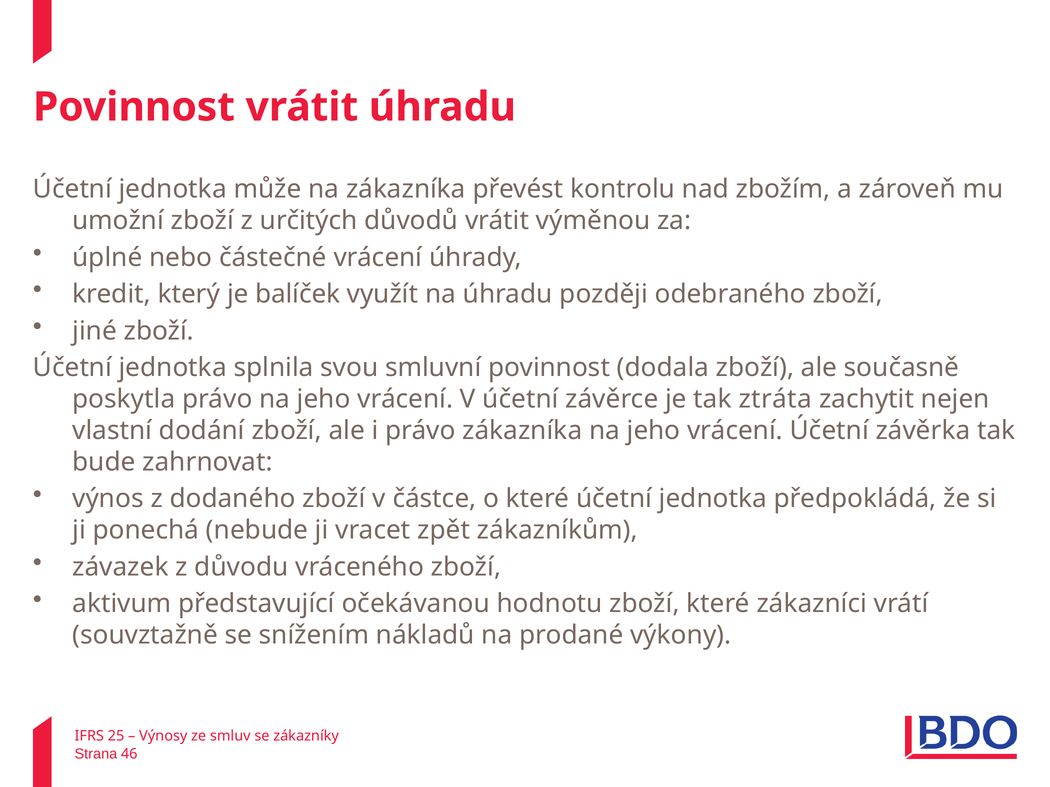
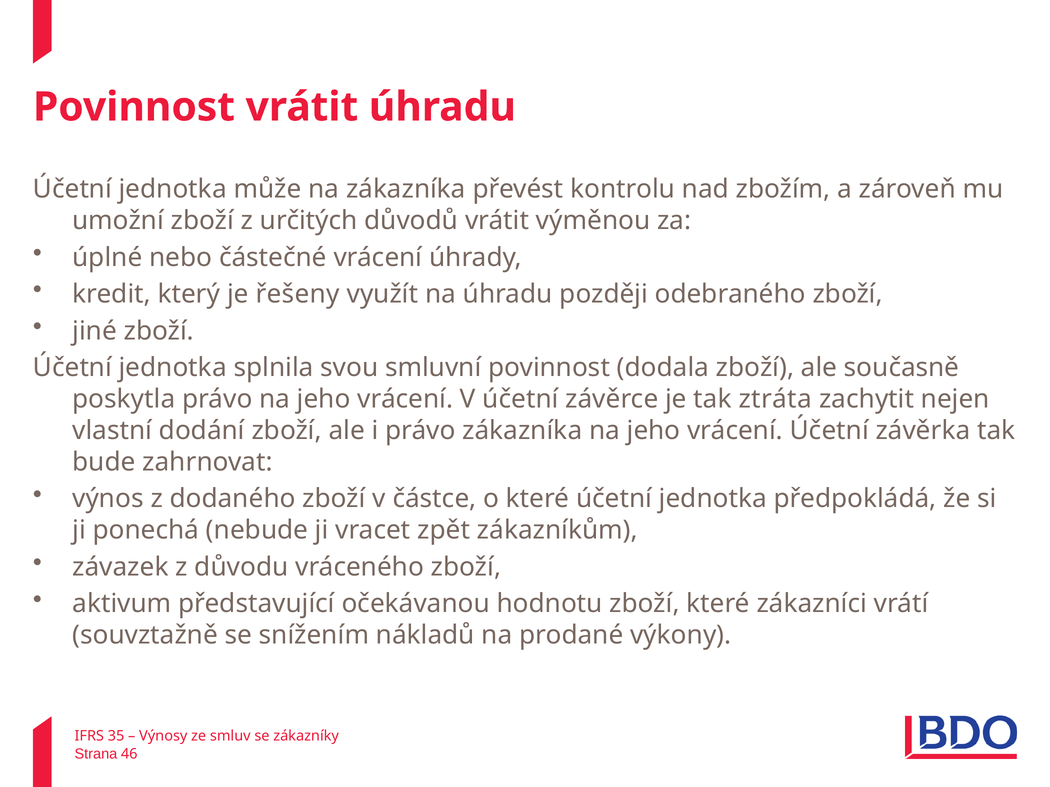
balíček: balíček -> řešeny
25: 25 -> 35
